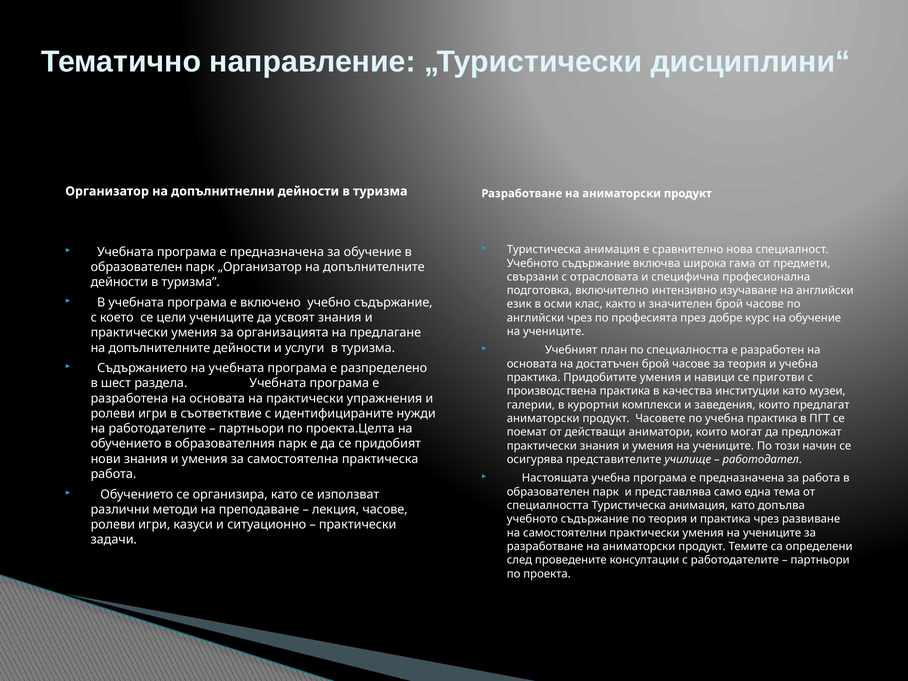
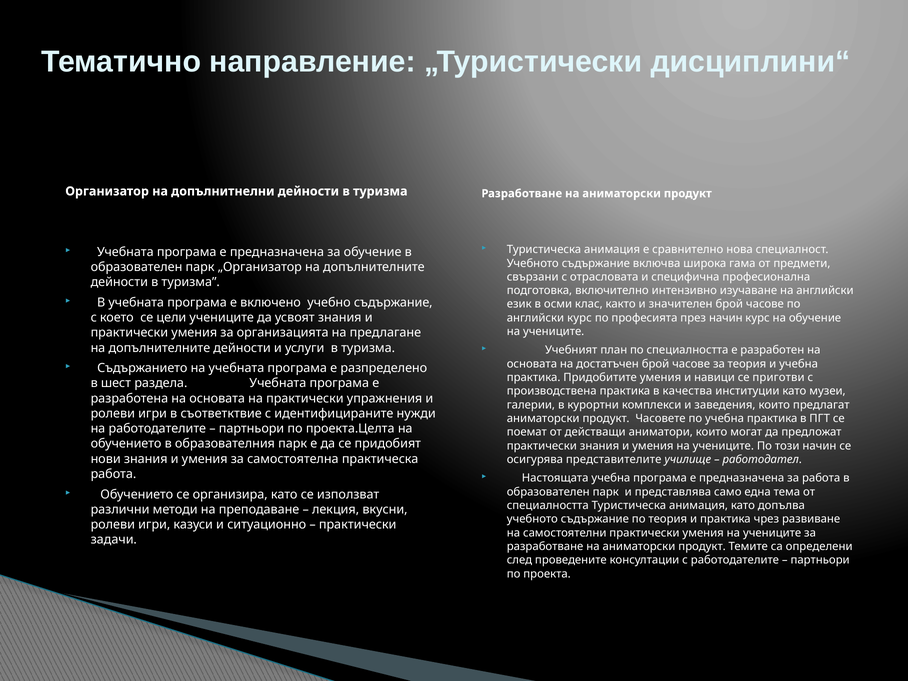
английски чрез: чрез -> курс
през добре: добре -> начин
лекция часове: часове -> вкусни
